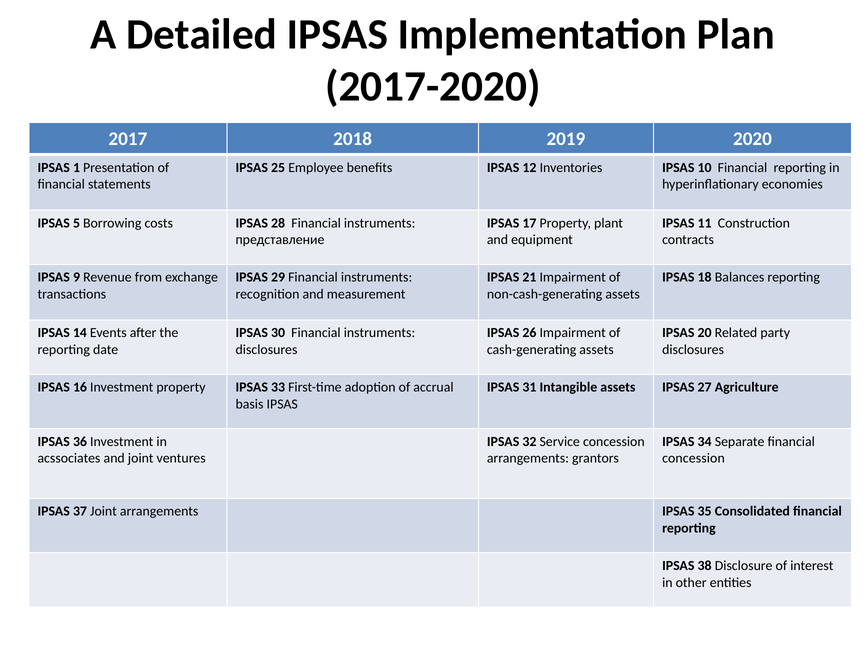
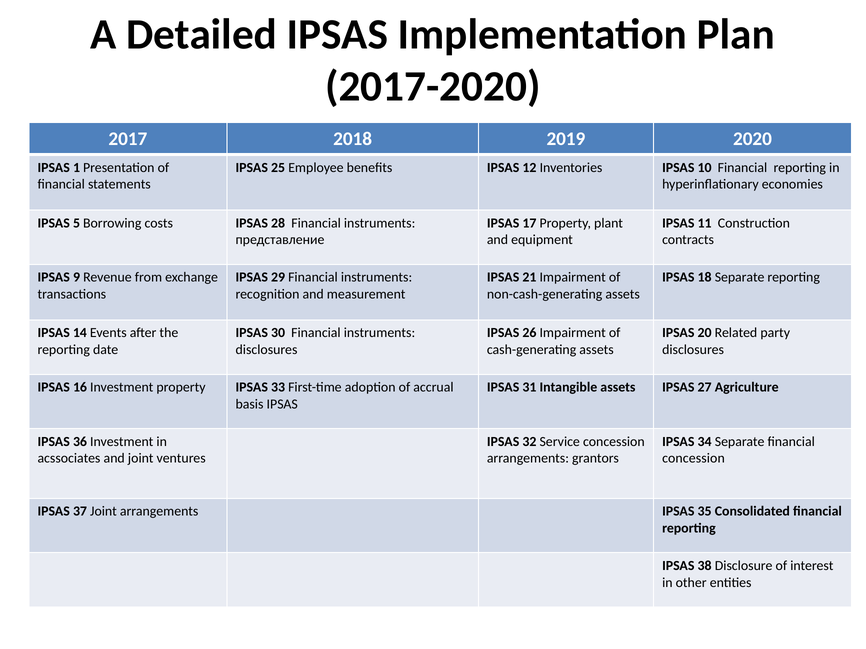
18 Balances: Balances -> Separate
